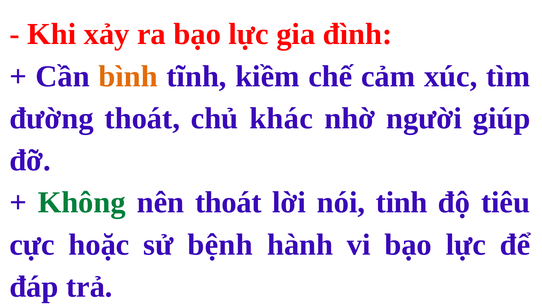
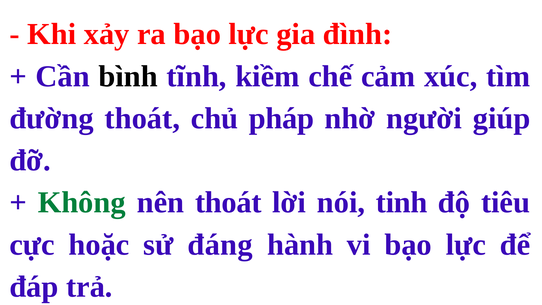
bình colour: orange -> black
khác: khác -> pháp
bệnh: bệnh -> đáng
